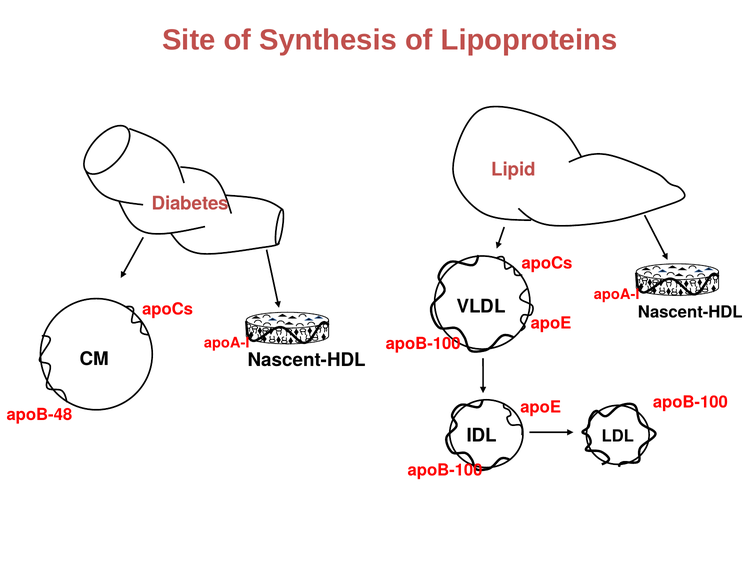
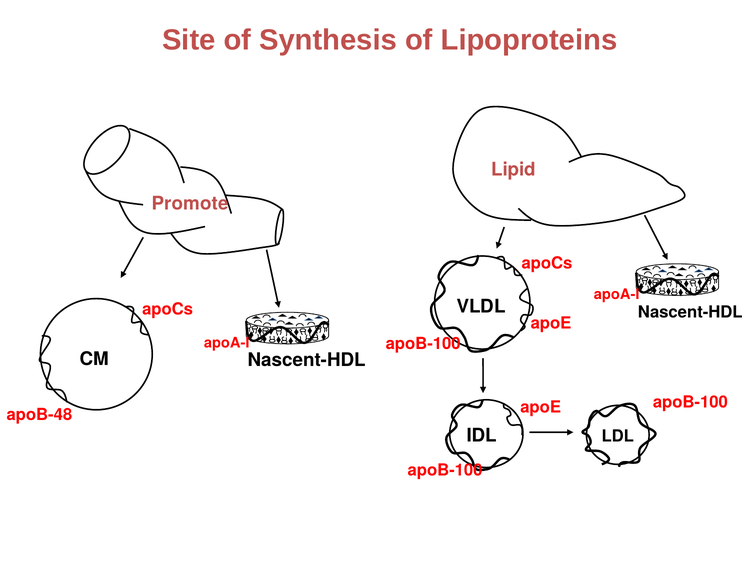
Diabetes: Diabetes -> Promote
